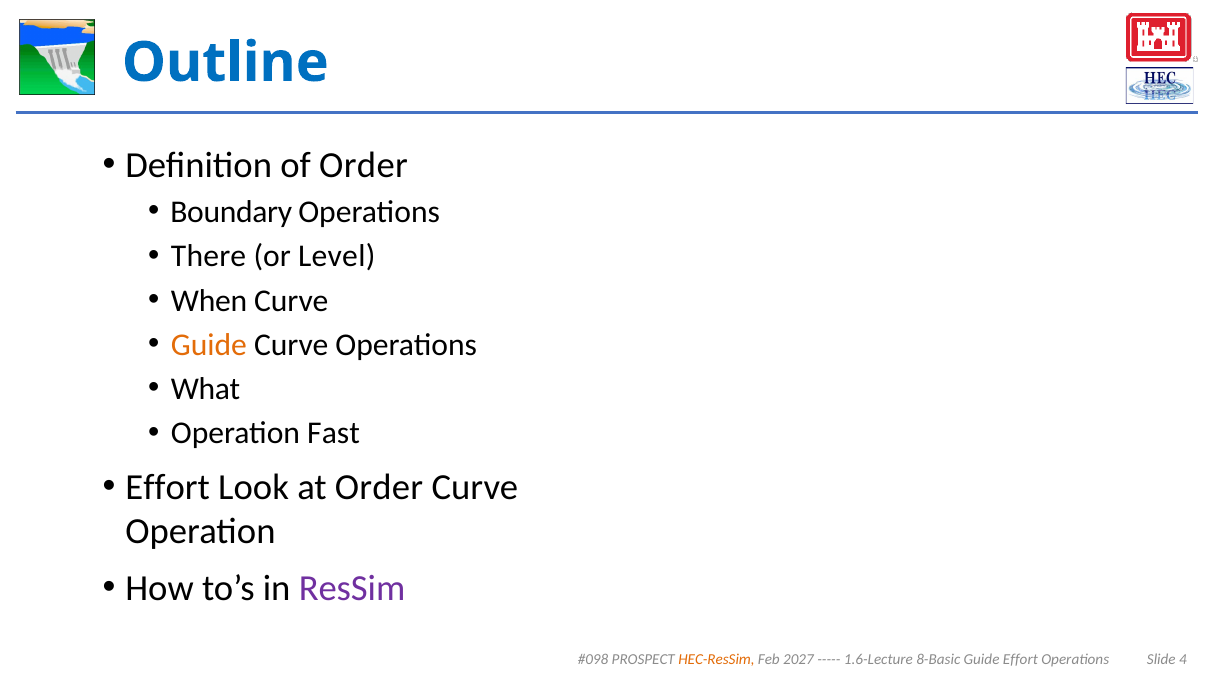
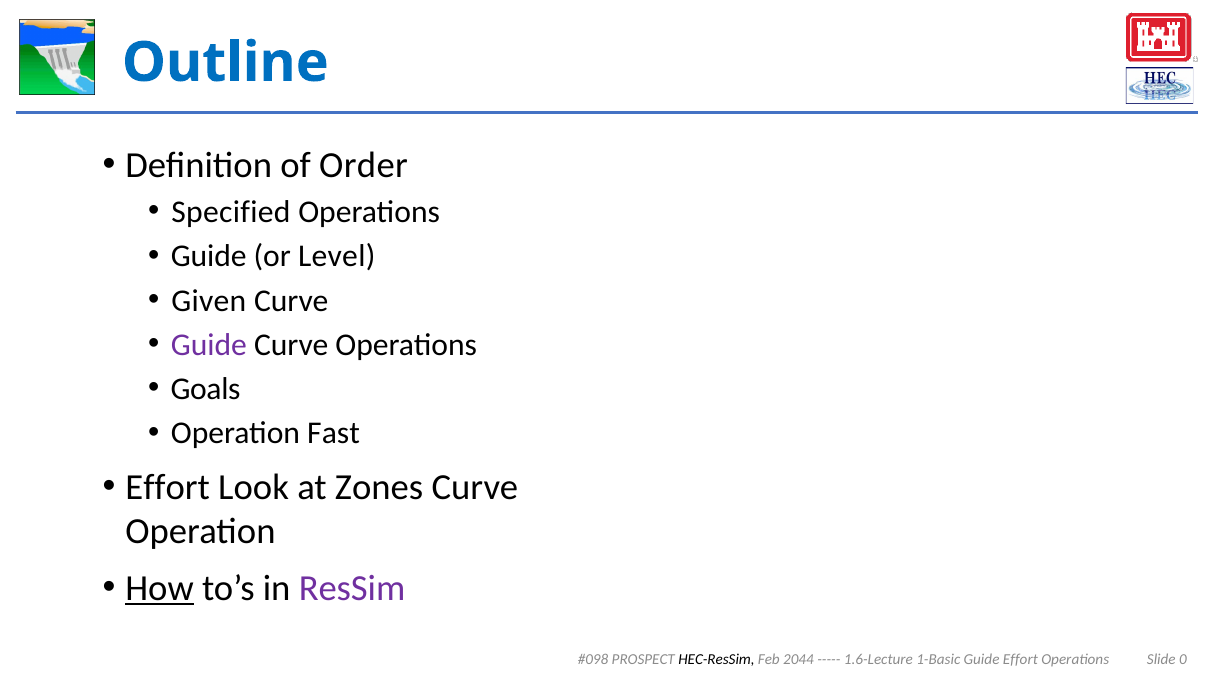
Boundary: Boundary -> Specified
There at (209, 256): There -> Guide
When: When -> Given
Guide at (209, 345) colour: orange -> purple
What: What -> Goals
at Order: Order -> Zones
How underline: none -> present
HEC-ResSim colour: orange -> black
2027: 2027 -> 2044
8-Basic: 8-Basic -> 1-Basic
4: 4 -> 0
